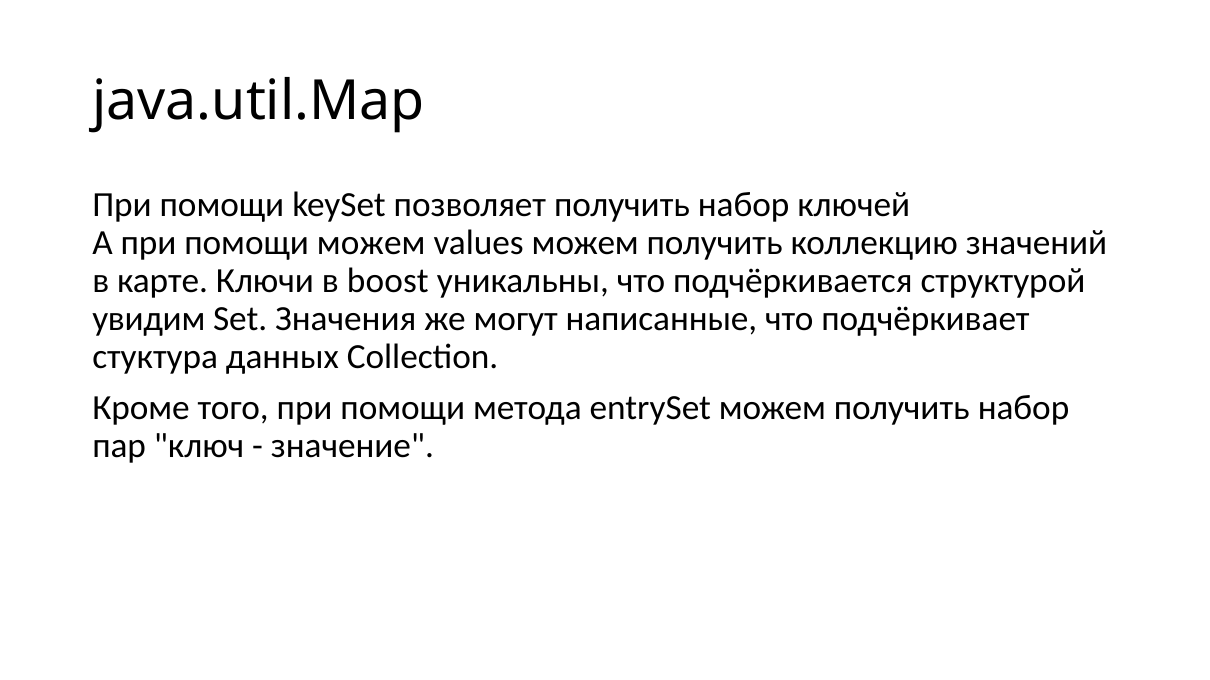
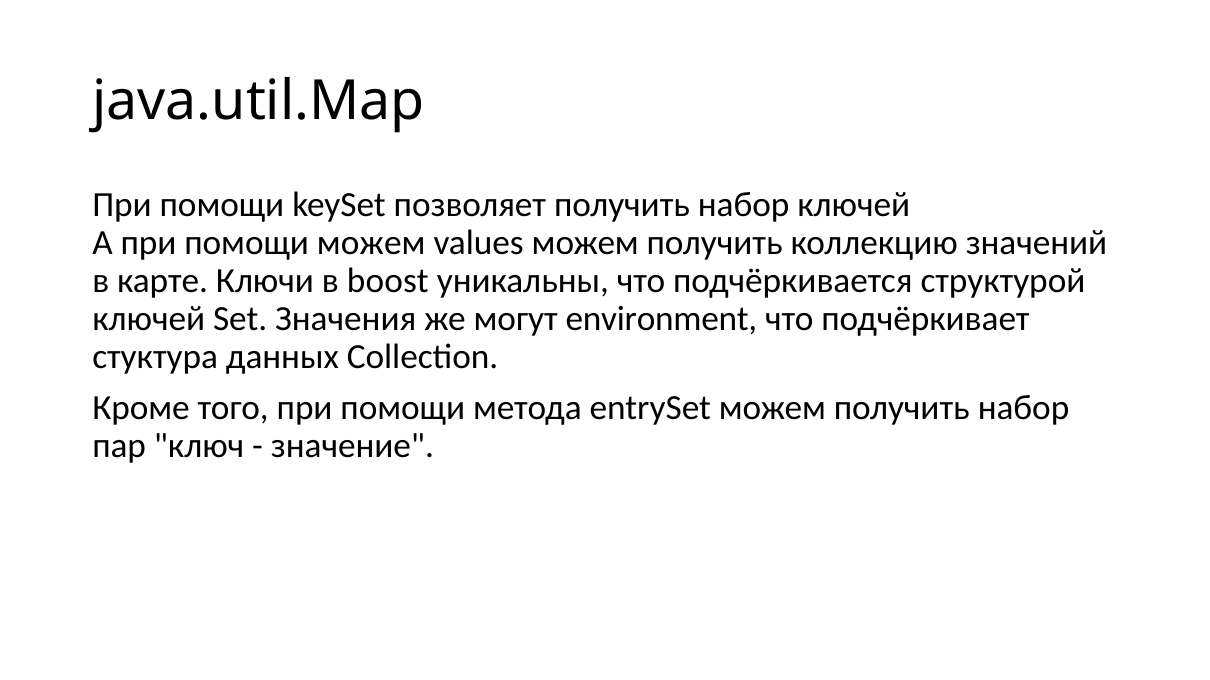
увидим at (149, 319): увидим -> ключей
написанные: написанные -> environment
